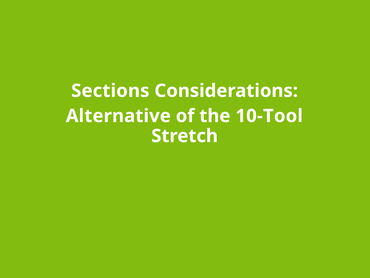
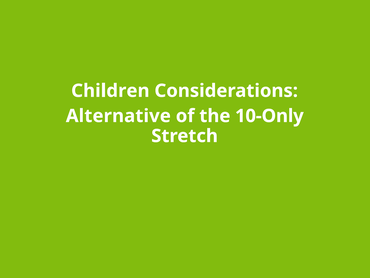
Sections: Sections -> Children
10-Tool: 10-Tool -> 10-Only
